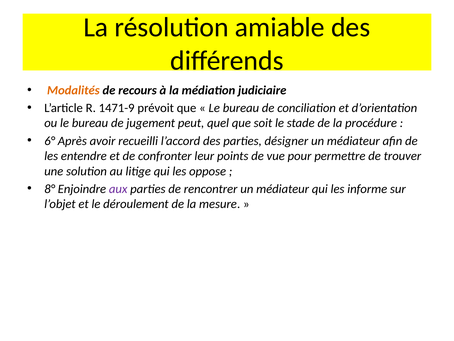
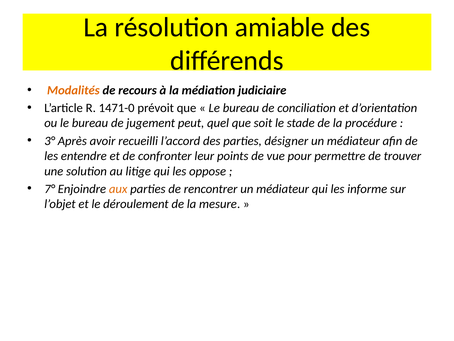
1471-9: 1471-9 -> 1471-0
6°: 6° -> 3°
8°: 8° -> 7°
aux colour: purple -> orange
